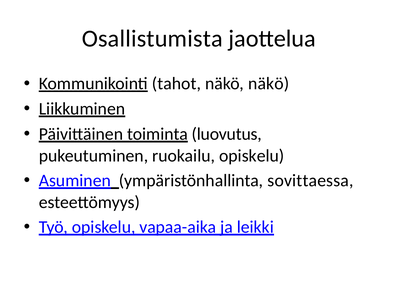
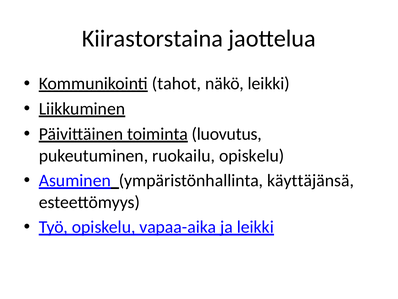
Osallistumista: Osallistumista -> Kiirastorstaina
näkö näkö: näkö -> leikki
sovittaessa: sovittaessa -> käyttäjänsä
